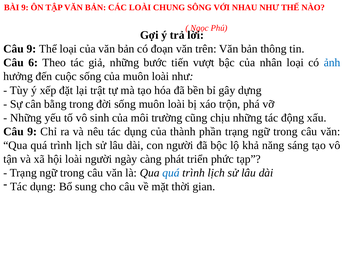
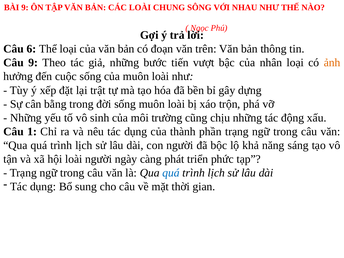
9 at (31, 49): 9 -> 6
Câu 6: 6 -> 9
ảnh colour: blue -> orange
9 at (32, 131): 9 -> 1
